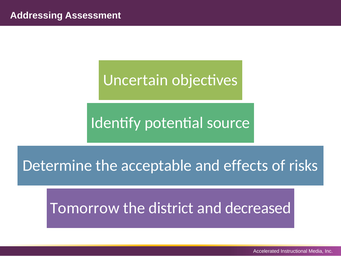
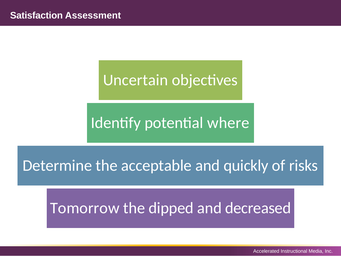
Addressing: Addressing -> Satisfaction
source: source -> where
effects: effects -> quickly
district: district -> dipped
